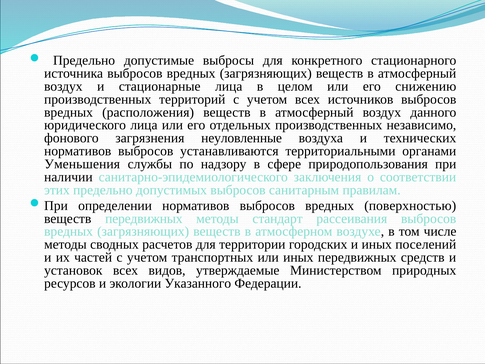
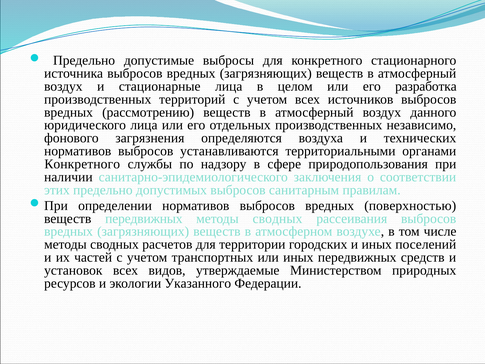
снижению: снижению -> разработка
расположения: расположения -> рассмотрению
неуловленные: неуловленные -> определяются
Уменьшения at (82, 164): Уменьшения -> Конкретного
стандарт at (278, 218): стандарт -> сводных
